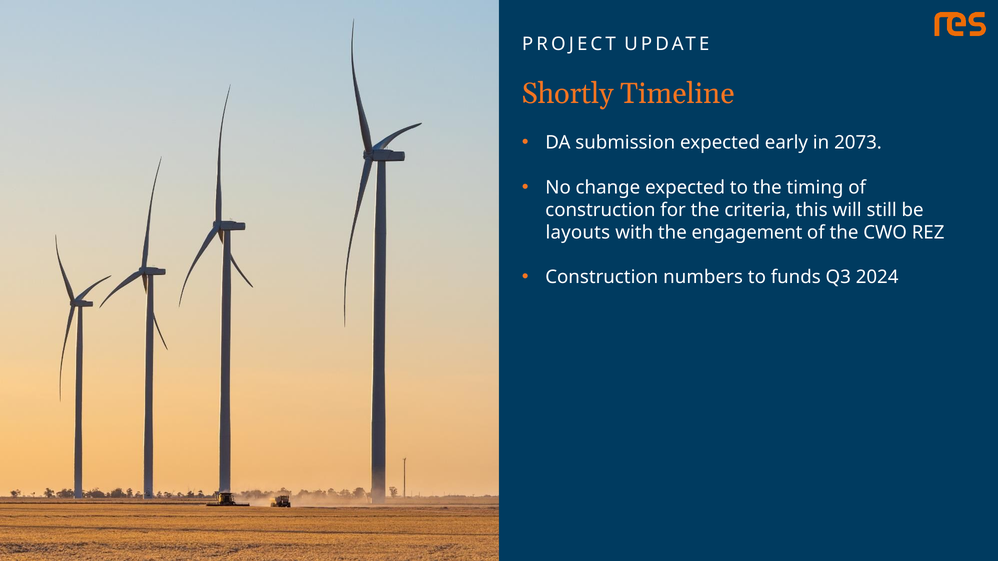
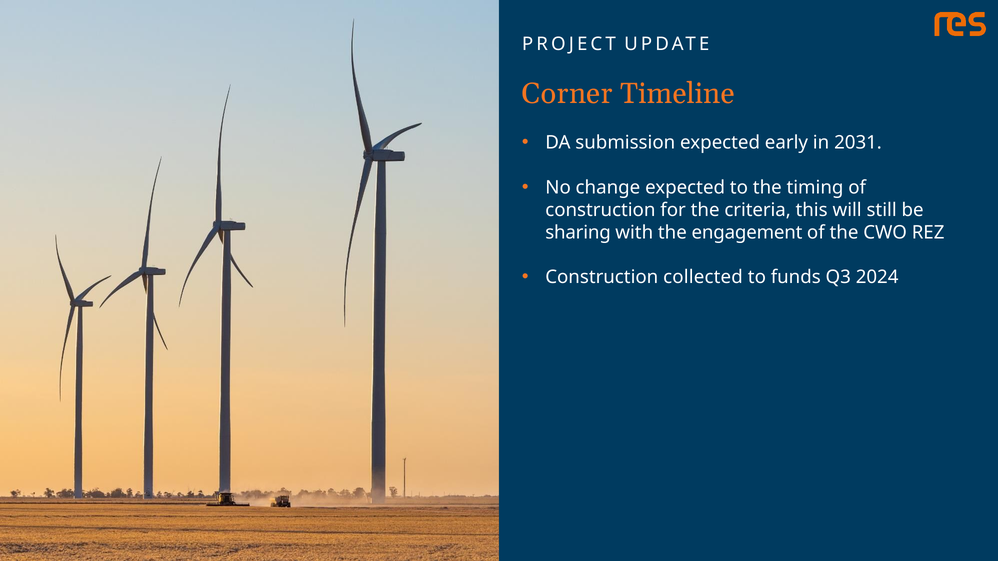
Shortly: Shortly -> Corner
2073: 2073 -> 2031
layouts: layouts -> sharing
numbers: numbers -> collected
